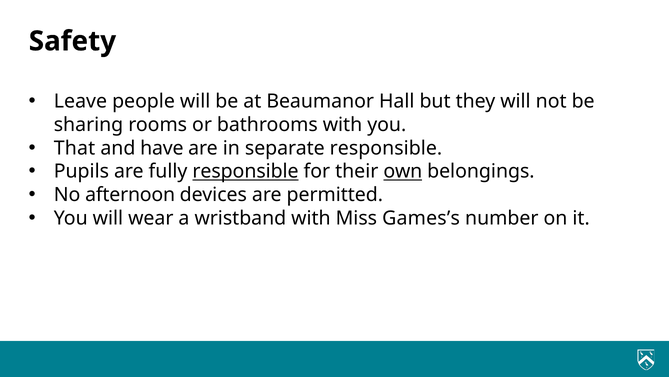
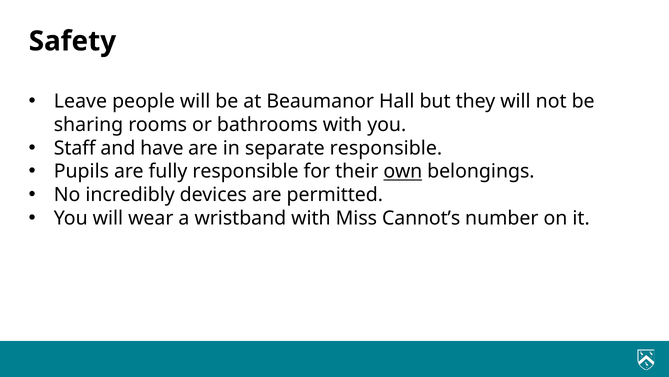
That: That -> Staff
responsible at (246, 171) underline: present -> none
afternoon: afternoon -> incredibly
Games’s: Games’s -> Cannot’s
